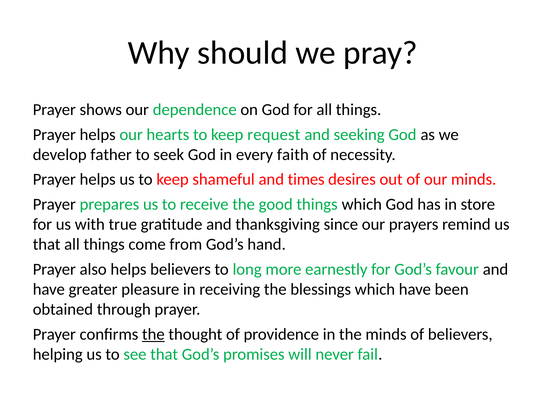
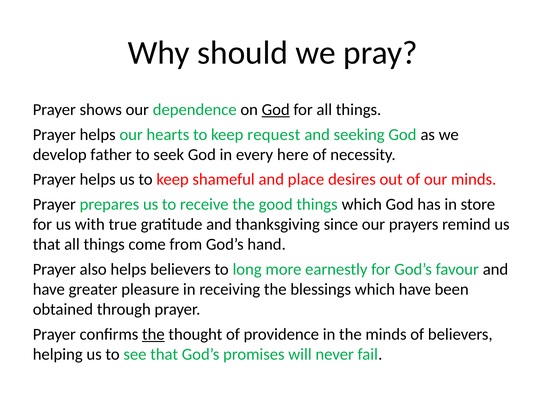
God at (276, 109) underline: none -> present
faith: faith -> here
times: times -> place
